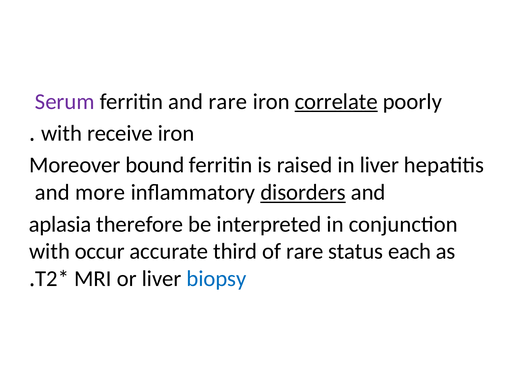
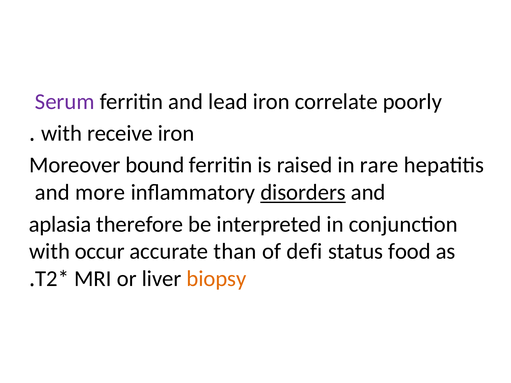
and rare: rare -> lead
correlate underline: present -> none
in liver: liver -> rare
third: third -> than
of rare: rare -> defi
each: each -> food
biopsy colour: blue -> orange
